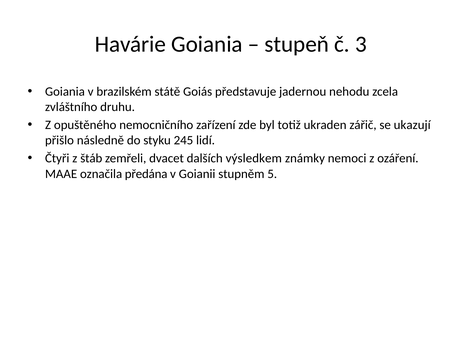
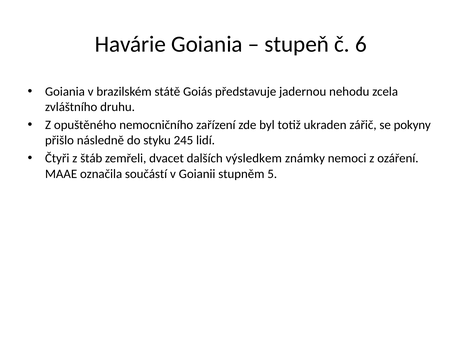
3: 3 -> 6
ukazují: ukazují -> pokyny
předána: předána -> součástí
